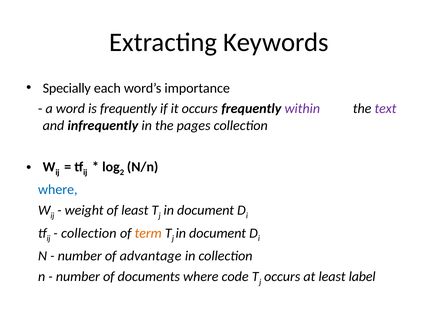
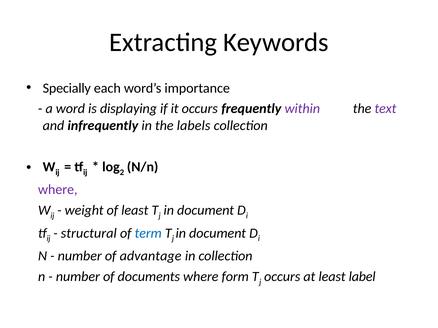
is frequently: frequently -> displaying
pages: pages -> labels
where at (58, 190) colour: blue -> purple
collection at (89, 233): collection -> structural
term colour: orange -> blue
code: code -> form
